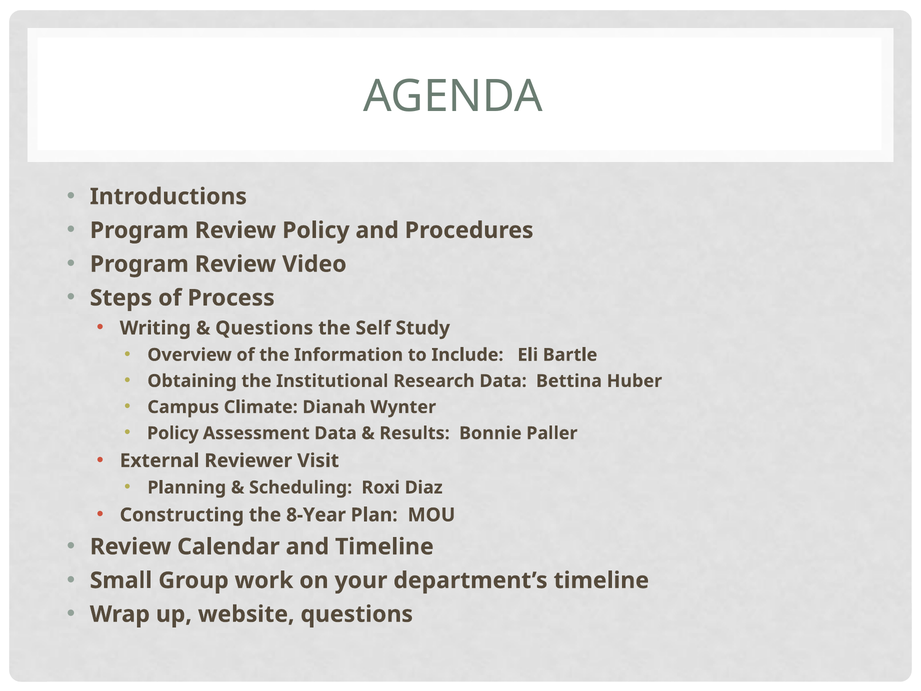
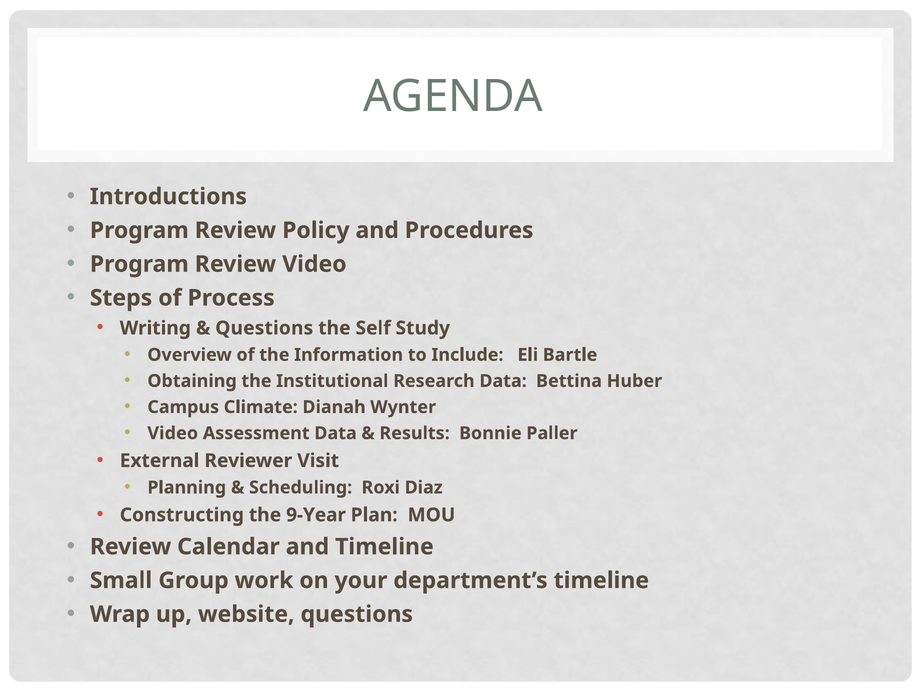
Policy at (173, 433): Policy -> Video
8-Year: 8-Year -> 9-Year
